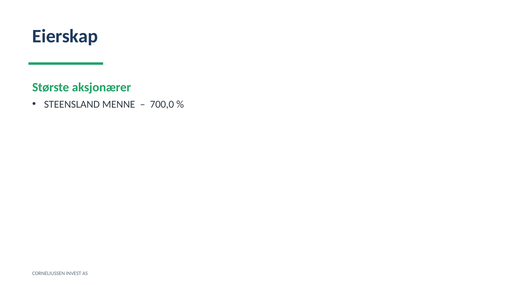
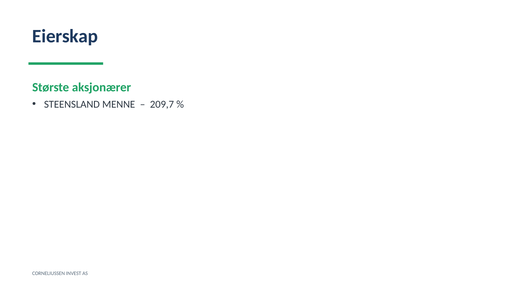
700,0: 700,0 -> 209,7
